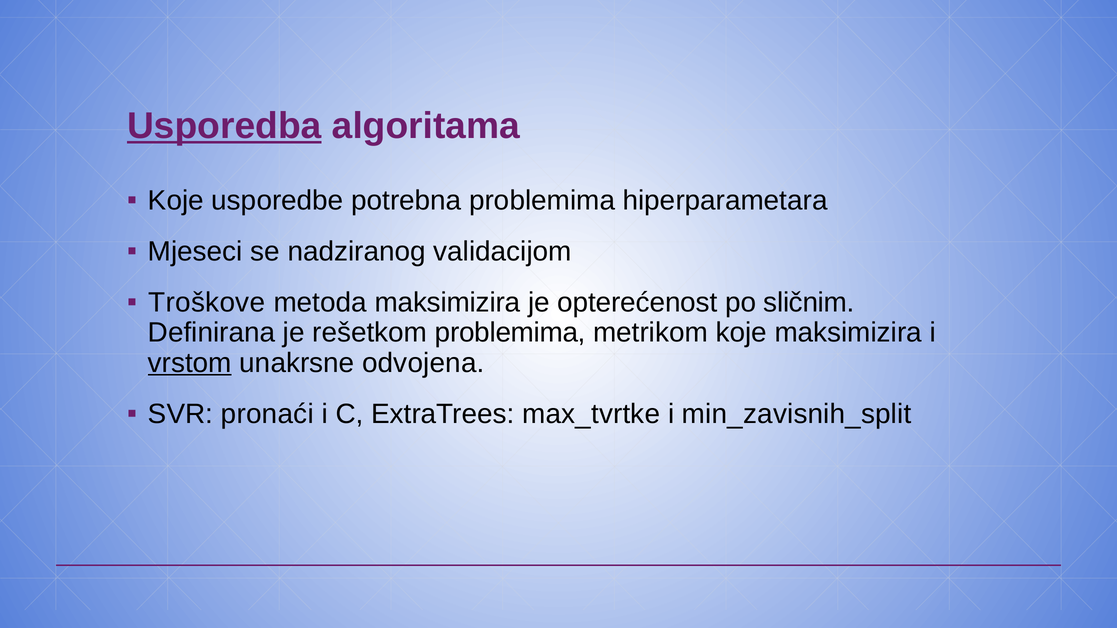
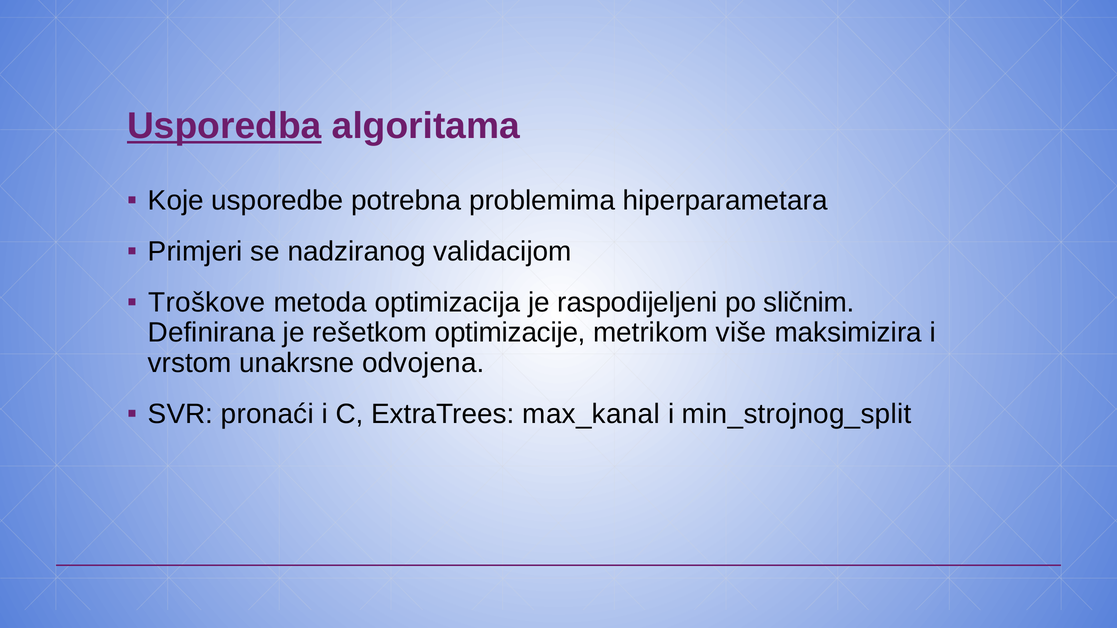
Mjeseci: Mjeseci -> Primjeri
metoda maksimizira: maksimizira -> optimizacija
opterećenost: opterećenost -> raspodijeljeni
rešetkom problemima: problemima -> optimizacije
metrikom koje: koje -> više
vrstom underline: present -> none
max_tvrtke: max_tvrtke -> max_kanal
min_zavisnih_split: min_zavisnih_split -> min_strojnog_split
